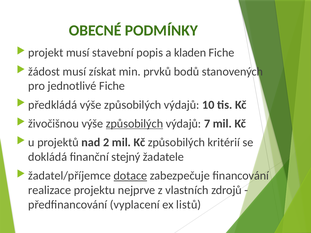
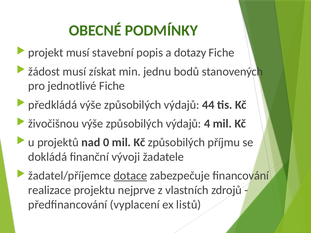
kladen: kladen -> dotazy
prvků: prvků -> jednu
10: 10 -> 44
způsobilých at (135, 124) underline: present -> none
7: 7 -> 4
2: 2 -> 0
kritérií: kritérií -> příjmu
stejný: stejný -> vývoji
